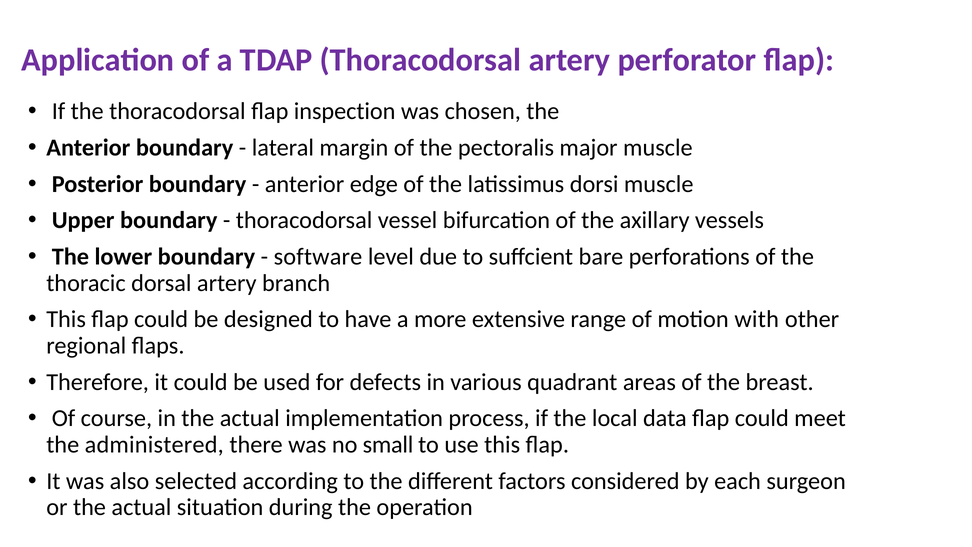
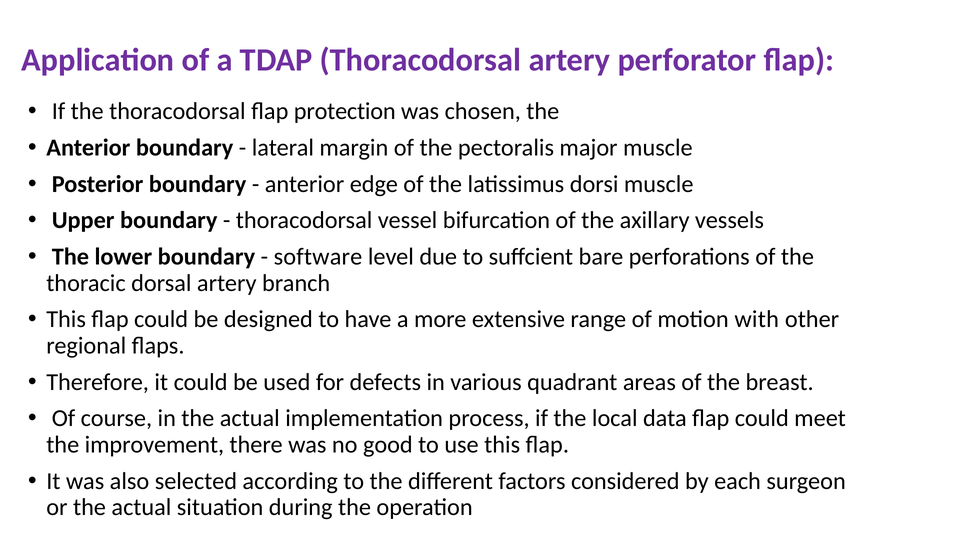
inspection: inspection -> protection
administered: administered -> improvement
small: small -> good
